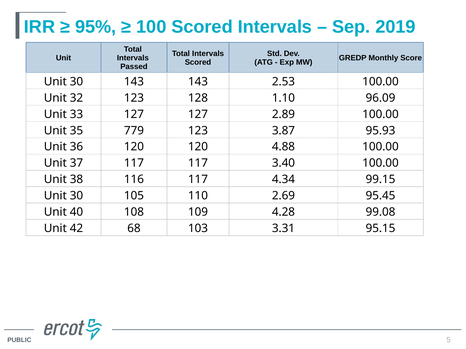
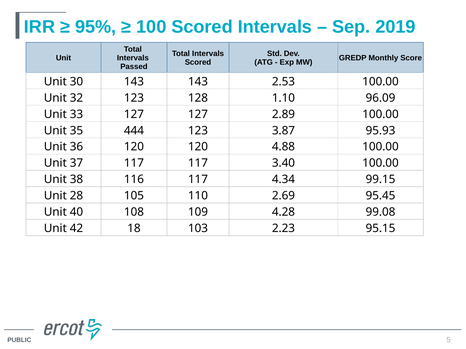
779: 779 -> 444
30 at (76, 196): 30 -> 28
68: 68 -> 18
3.31: 3.31 -> 2.23
